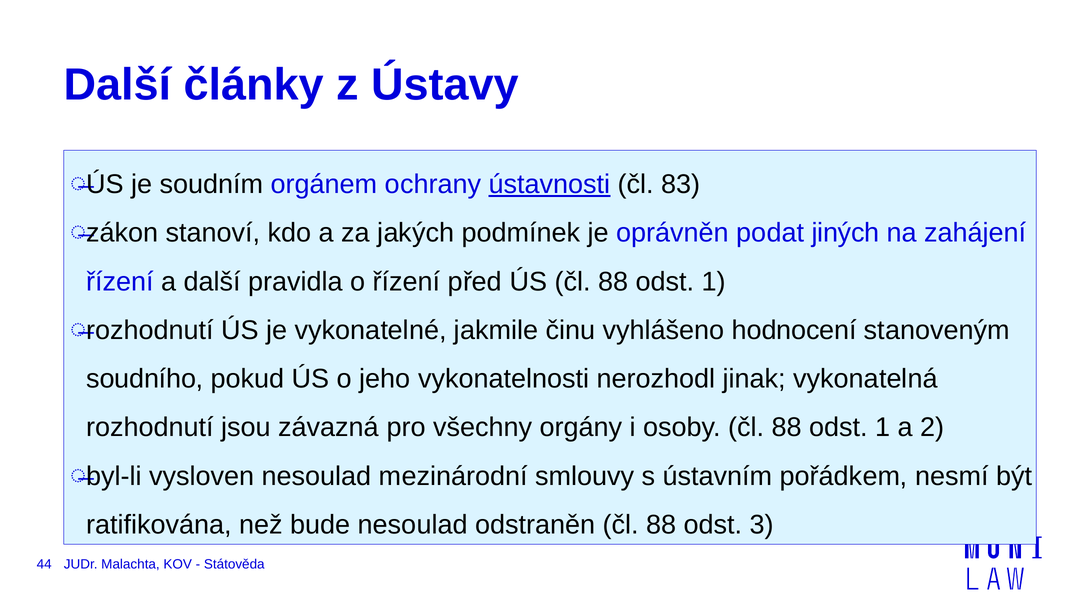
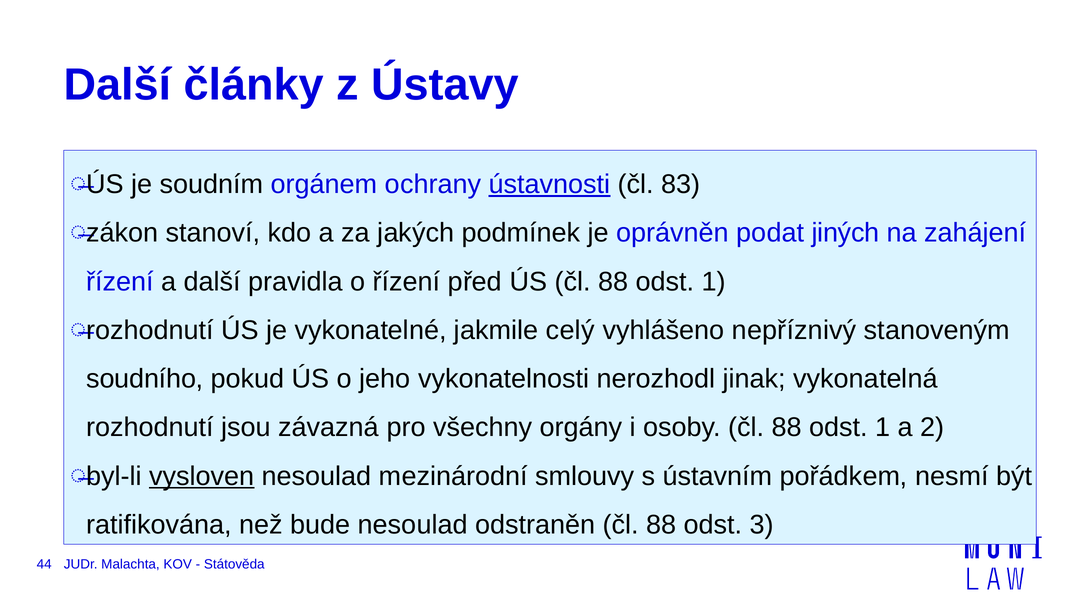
činu: činu -> celý
hodnocení: hodnocení -> nepříznivý
vysloven underline: none -> present
